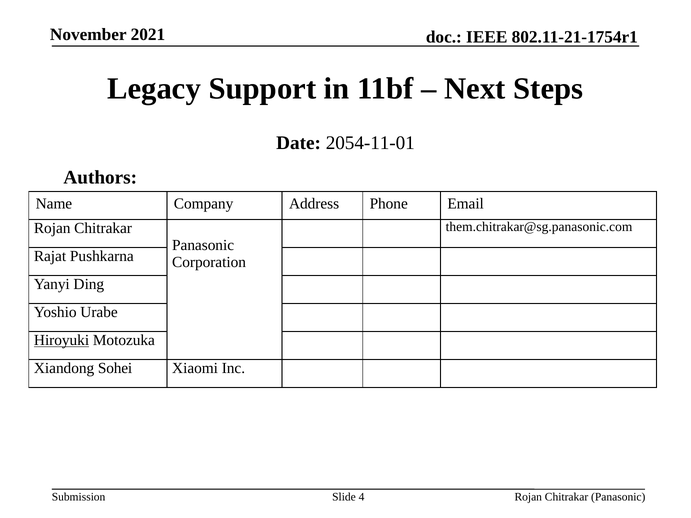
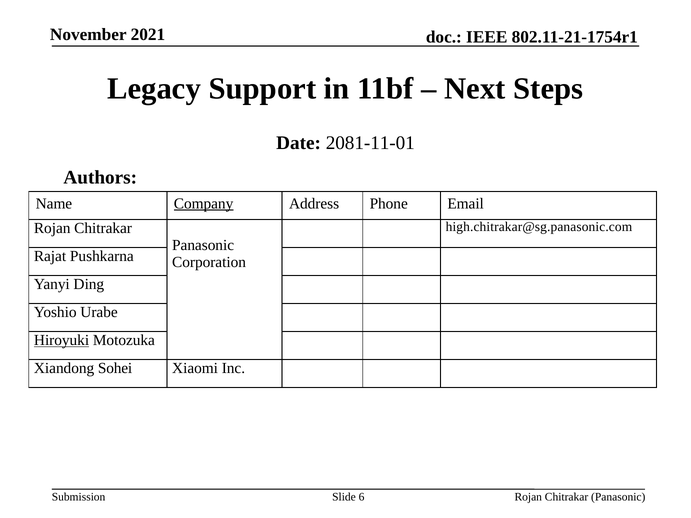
2054-11-01: 2054-11-01 -> 2081-11-01
Company underline: none -> present
them.chitrakar@sg.panasonic.com: them.chitrakar@sg.panasonic.com -> high.chitrakar@sg.panasonic.com
4: 4 -> 6
